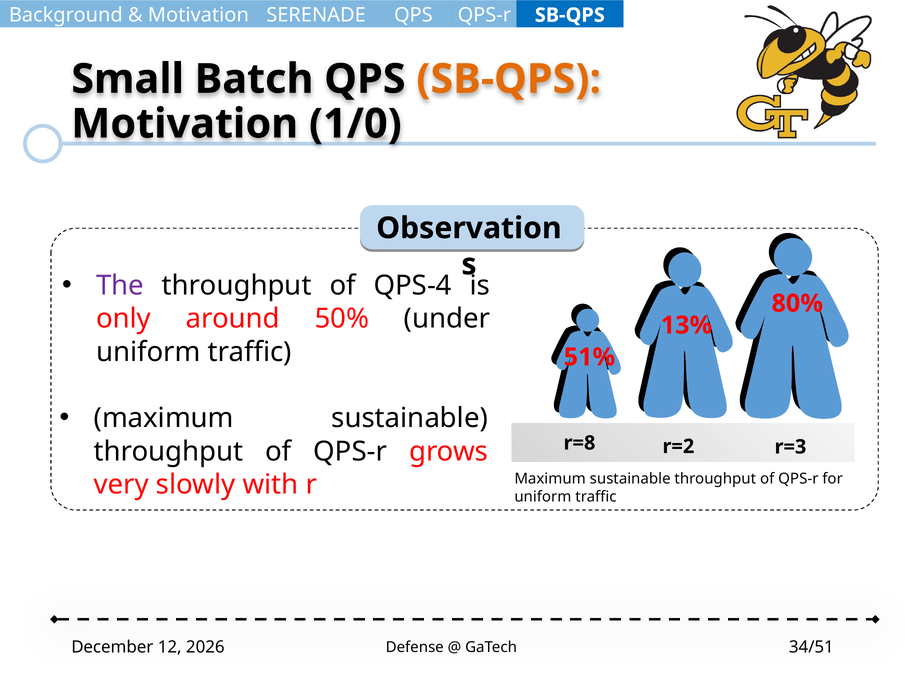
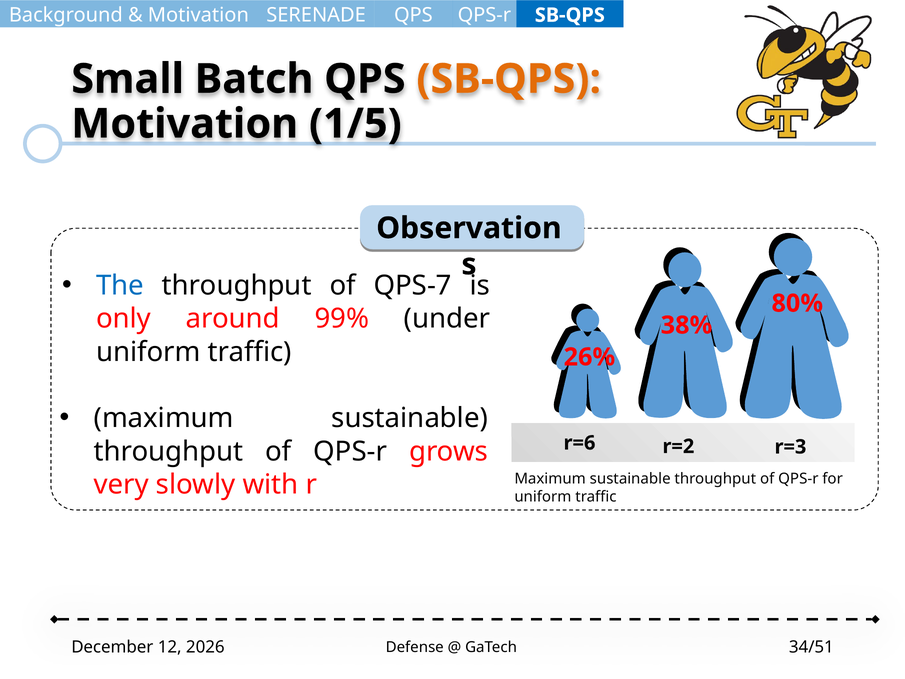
1/0: 1/0 -> 1/5
The colour: purple -> blue
QPS-4: QPS-4 -> QPS-7
50%: 50% -> 99%
13%: 13% -> 38%
51%: 51% -> 26%
r=8: r=8 -> r=6
